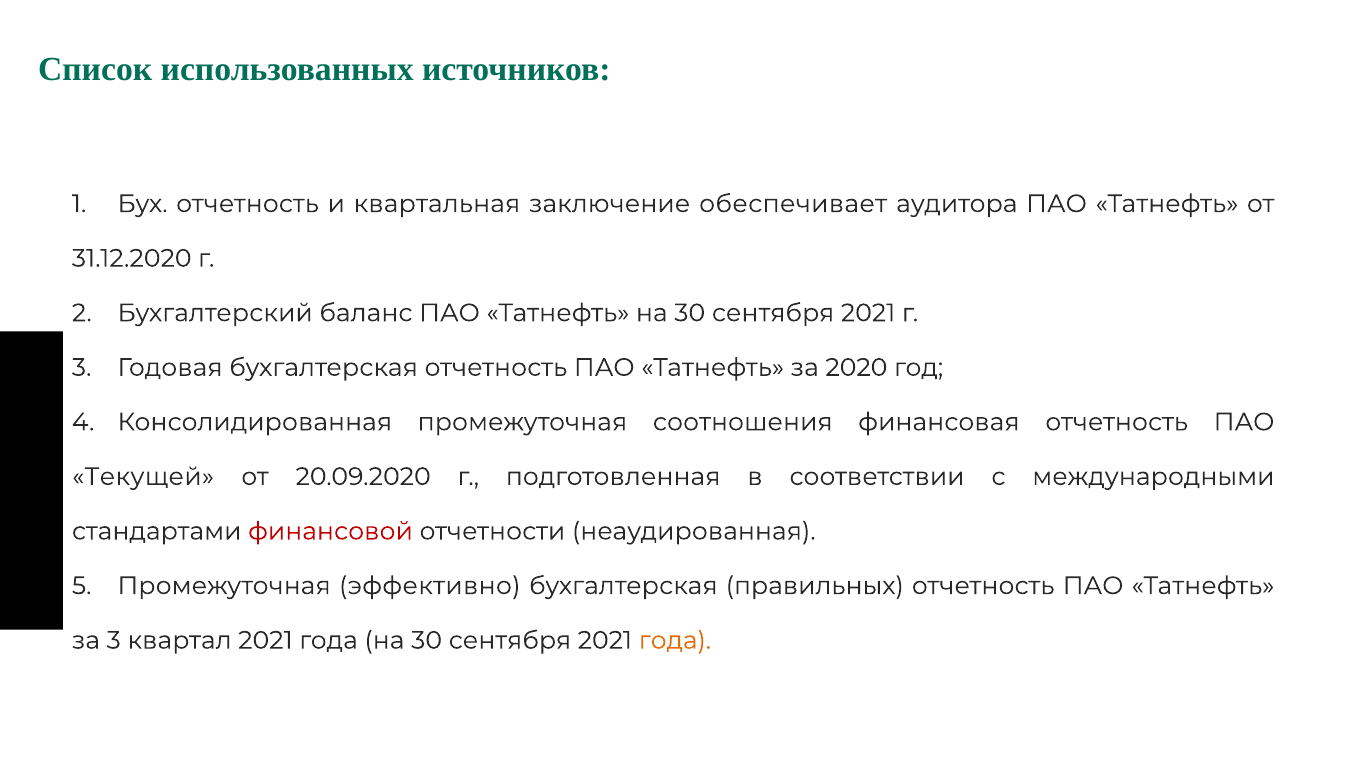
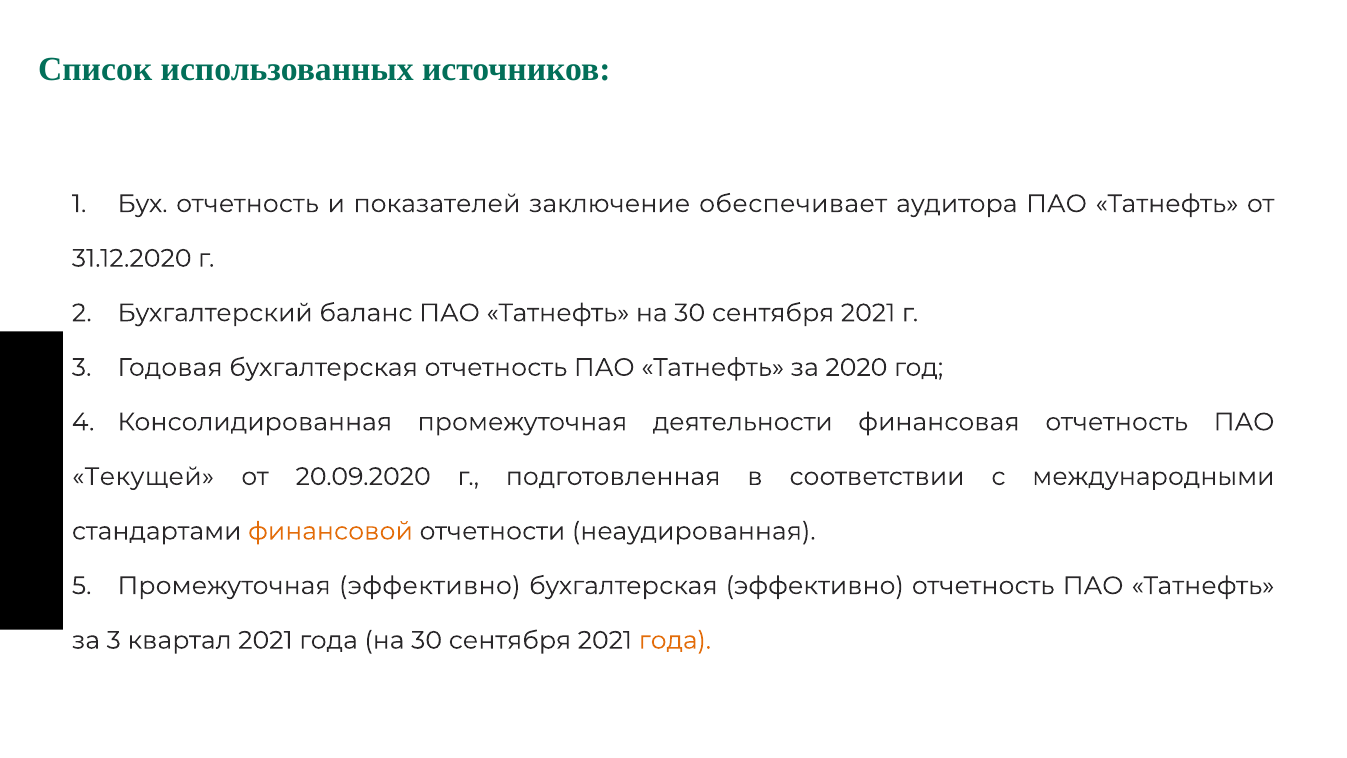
квартальная: квартальная -> показателей
соотношения: соотношения -> деятельности
финансовой colour: red -> orange
бухгалтерская правильных: правильных -> эффективно
